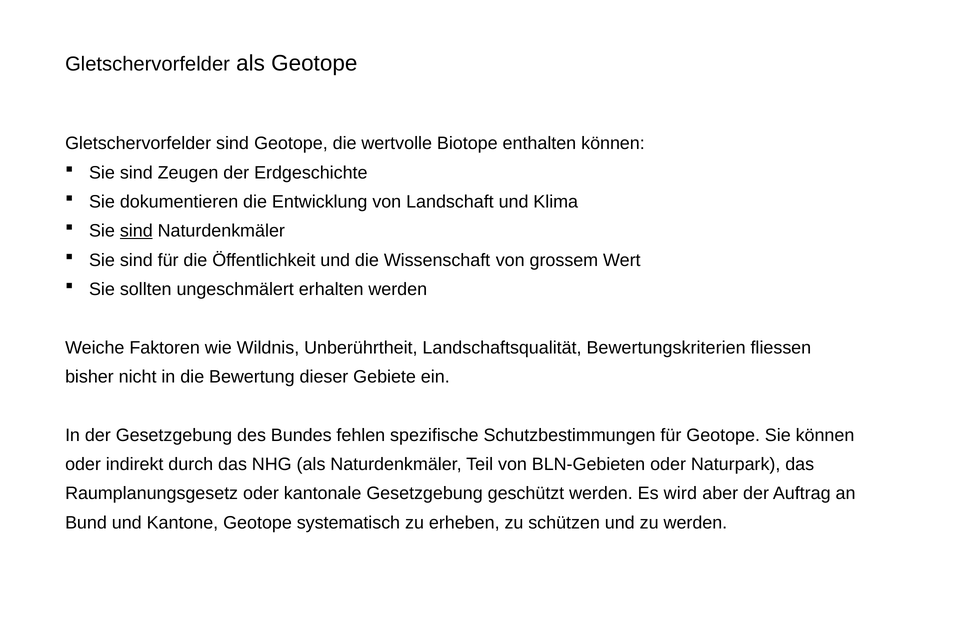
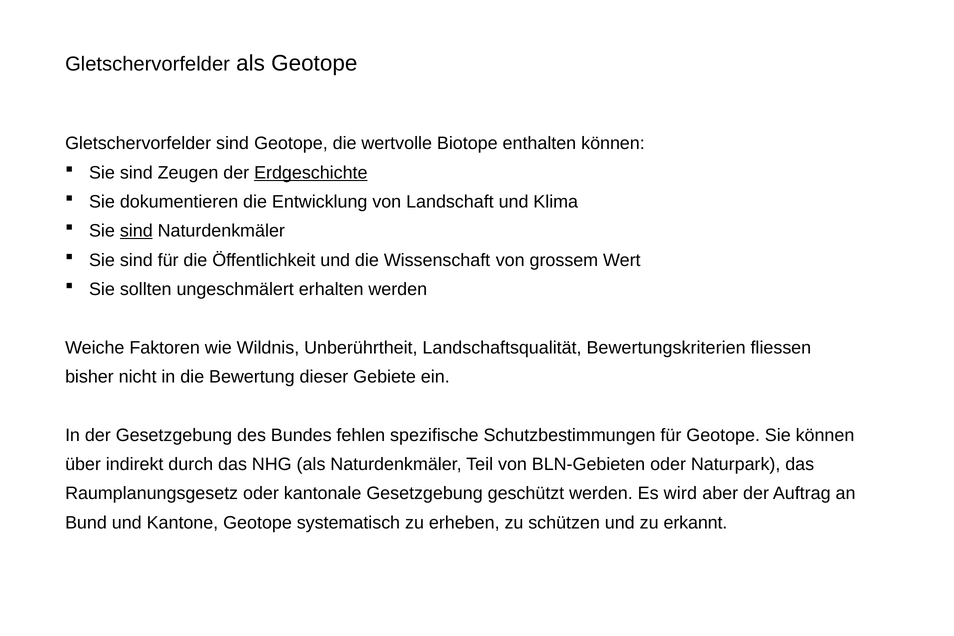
Erdgeschichte underline: none -> present
oder at (83, 464): oder -> über
zu werden: werden -> erkannt
